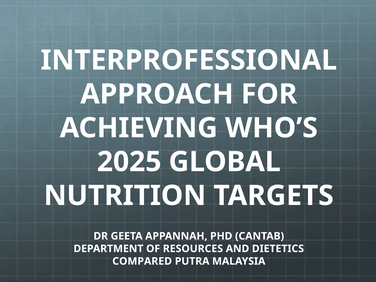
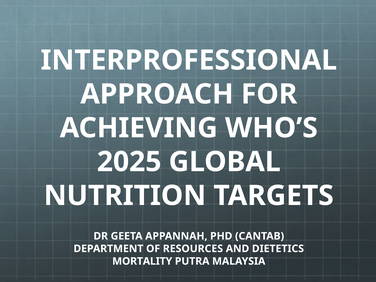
COMPARED: COMPARED -> MORTALITY
